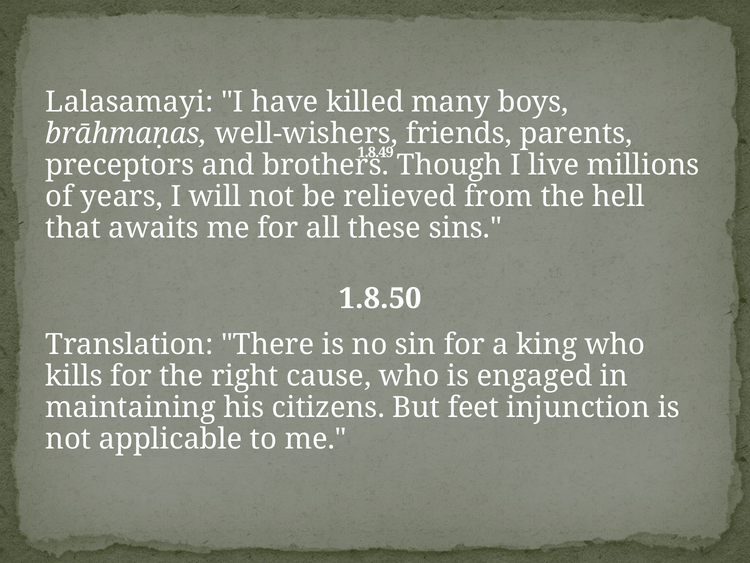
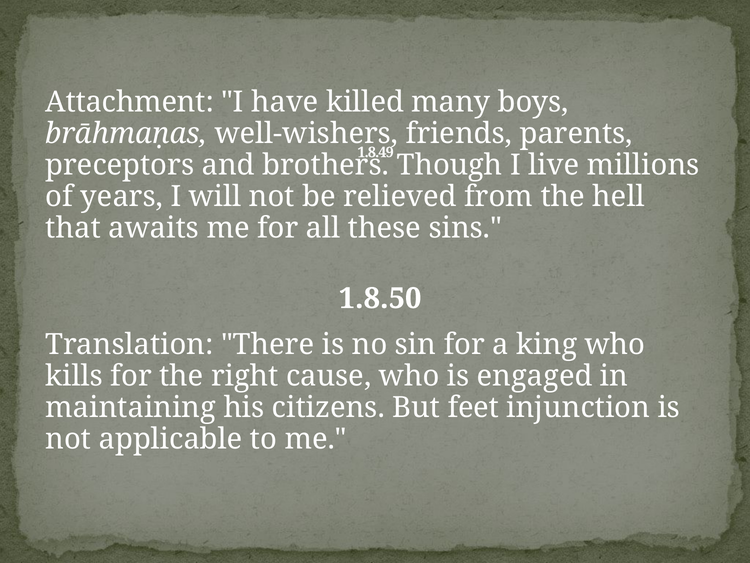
Lalasamayi: Lalasamayi -> Attachment
